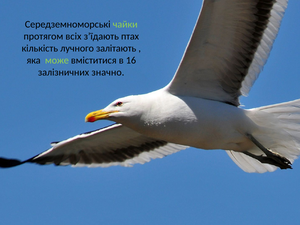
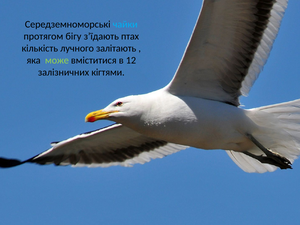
чайки colour: light green -> light blue
всіх: всіх -> бігу
16: 16 -> 12
значно: значно -> кігтями
